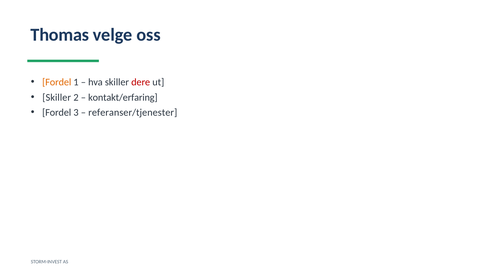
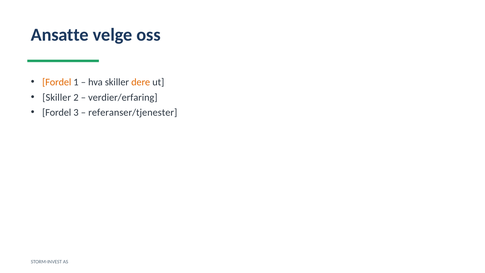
Thomas: Thomas -> Ansatte
dere colour: red -> orange
kontakt/erfaring: kontakt/erfaring -> verdier/erfaring
